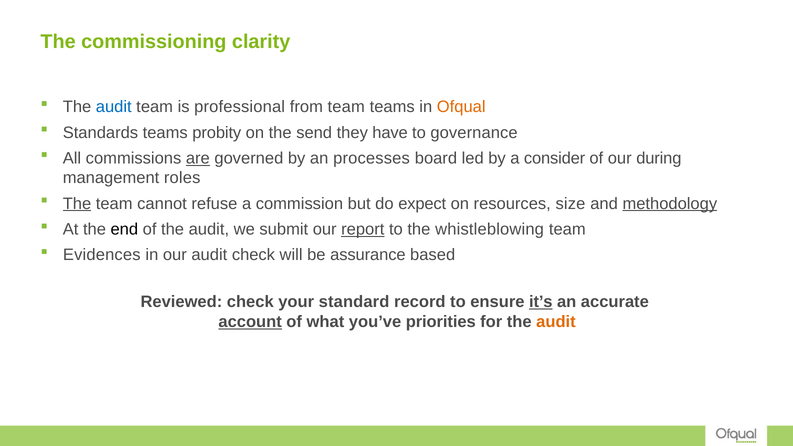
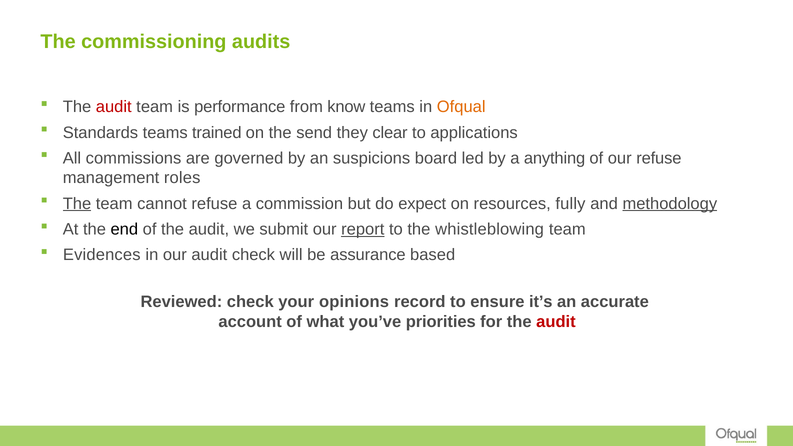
clarity: clarity -> audits
audit at (114, 107) colour: blue -> red
professional: professional -> performance
from team: team -> know
probity: probity -> trained
have: have -> clear
governance: governance -> applications
are underline: present -> none
processes: processes -> suspicions
consider: consider -> anything
our during: during -> refuse
size: size -> fully
standard: standard -> opinions
it’s underline: present -> none
account underline: present -> none
audit at (556, 322) colour: orange -> red
